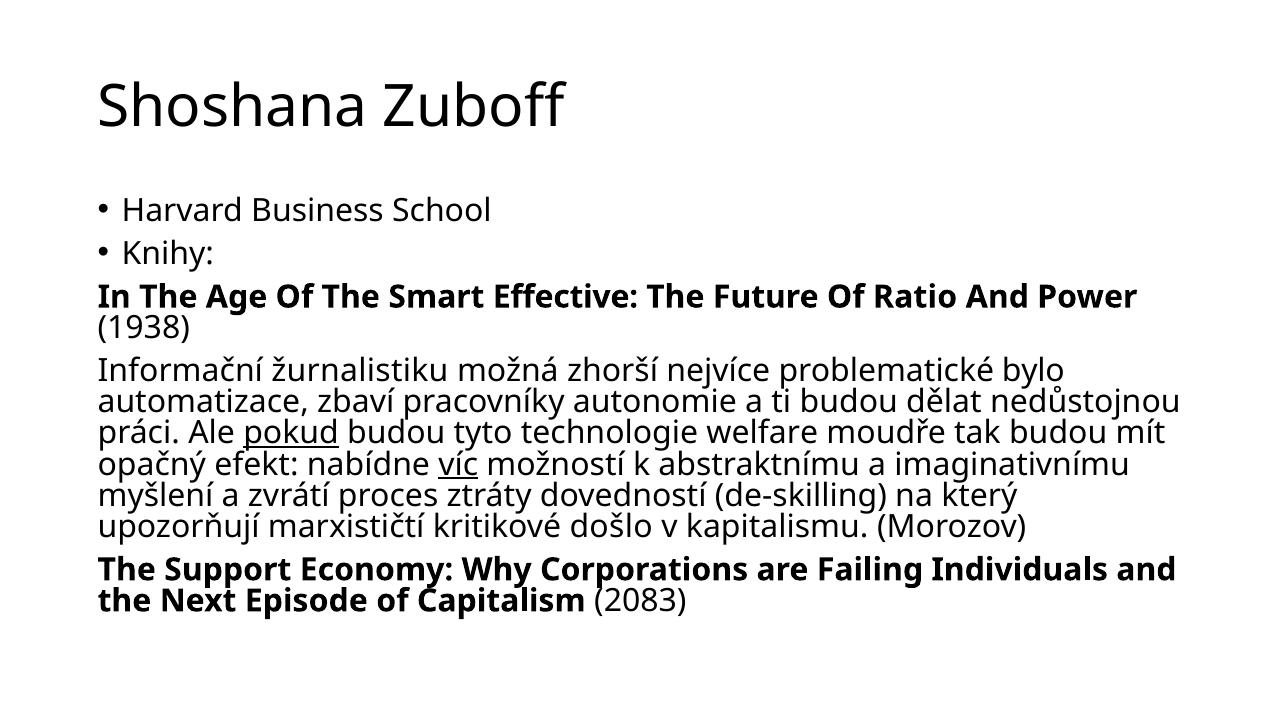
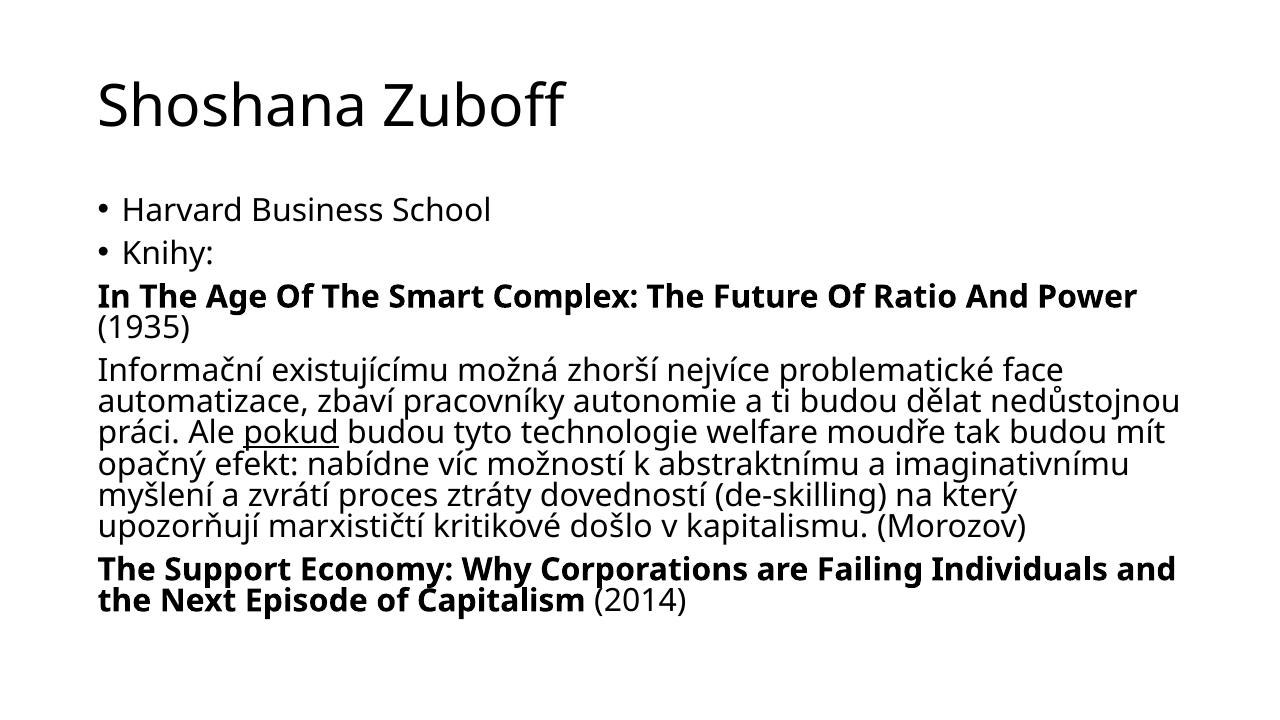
Effective: Effective -> Complex
1938: 1938 -> 1935
žurnalistiku: žurnalistiku -> existujícímu
bylo: bylo -> face
víc underline: present -> none
2083: 2083 -> 2014
